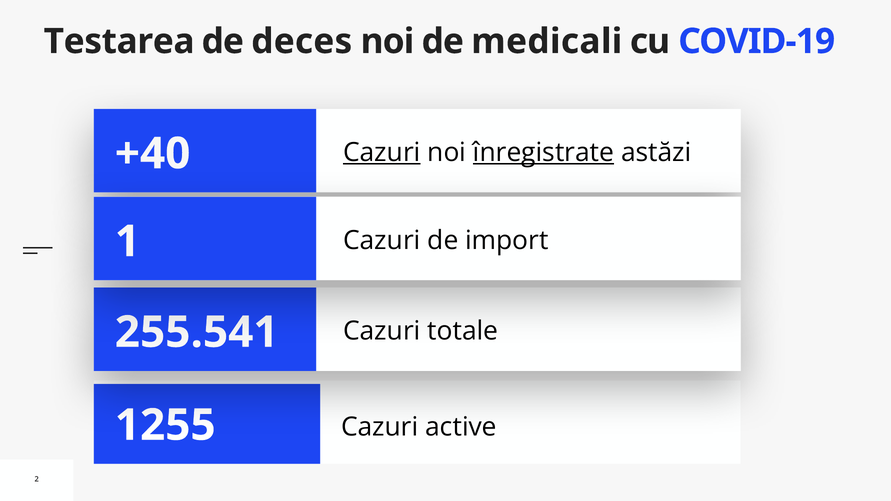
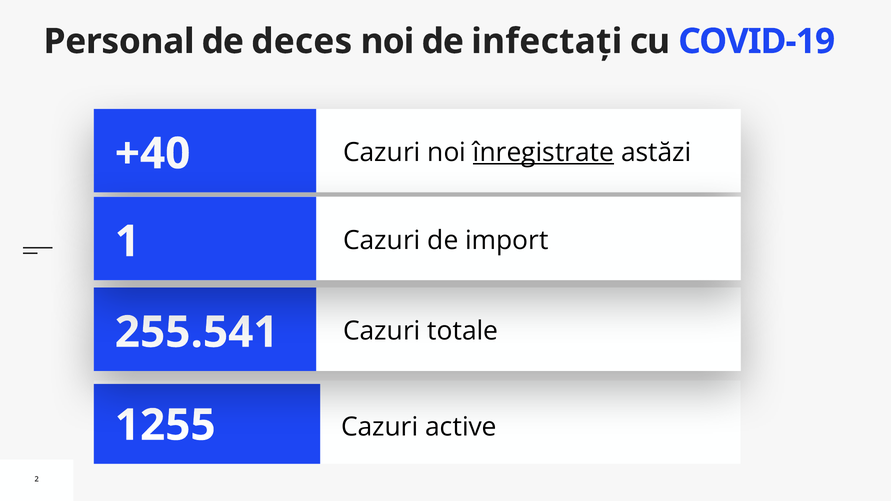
Testarea: Testarea -> Personal
medicali: medicali -> infectați
Cazuri at (382, 153) underline: present -> none
